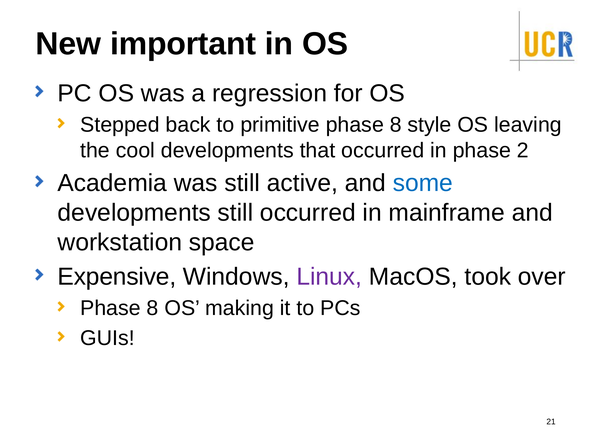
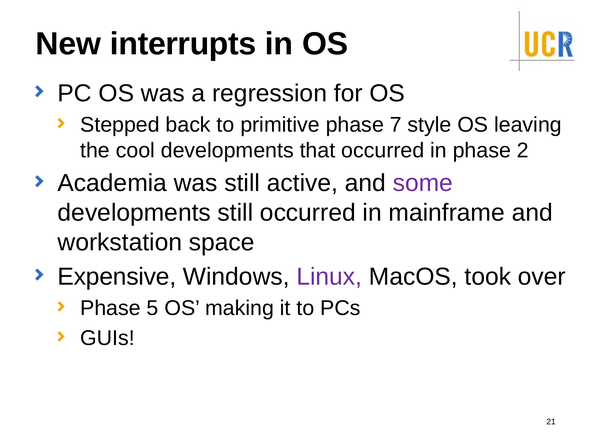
important: important -> interrupts
primitive phase 8: 8 -> 7
some colour: blue -> purple
8 at (153, 308): 8 -> 5
